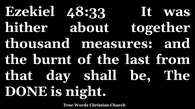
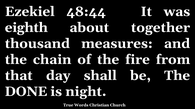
48:33: 48:33 -> 48:44
hither: hither -> eighth
burnt: burnt -> chain
last: last -> fire
